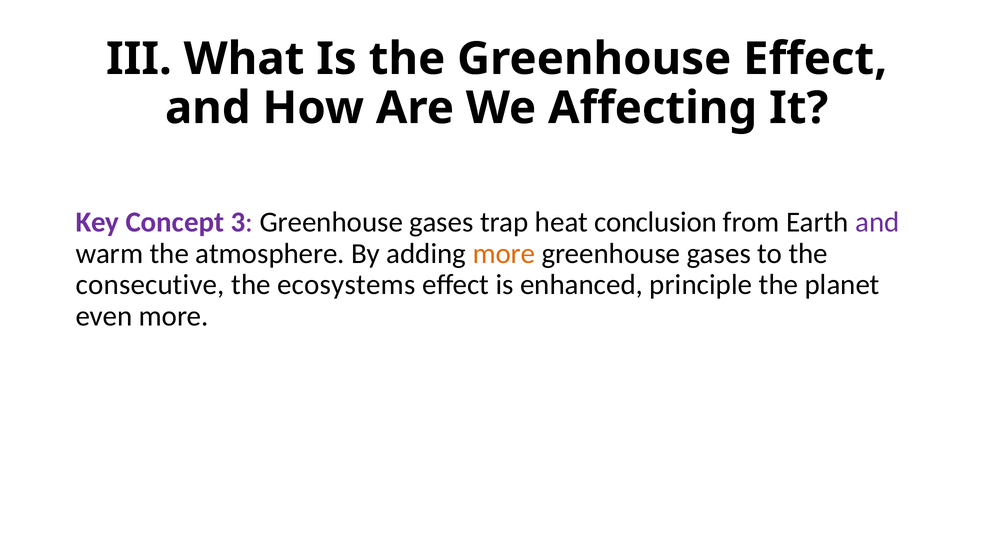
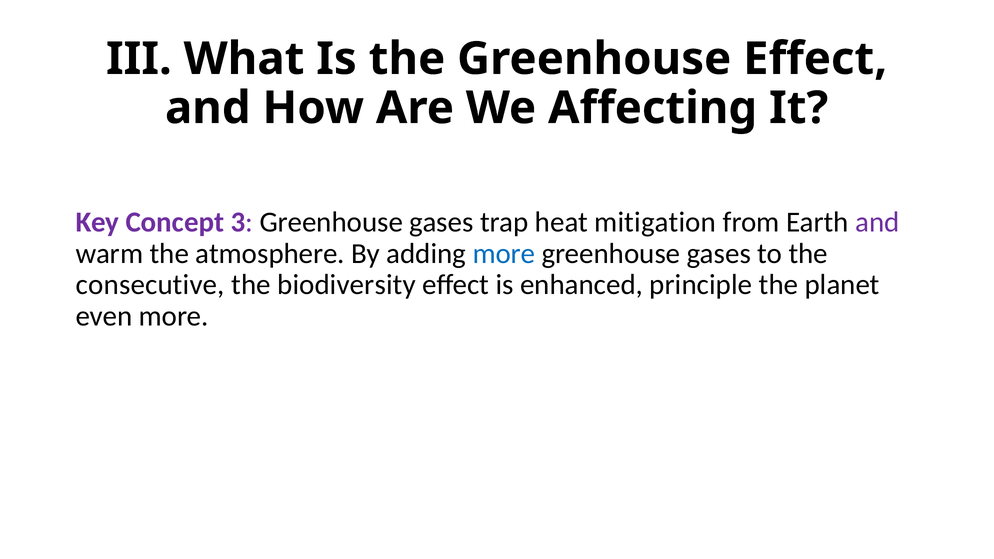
conclusion: conclusion -> mitigation
more at (504, 254) colour: orange -> blue
ecosystems: ecosystems -> biodiversity
